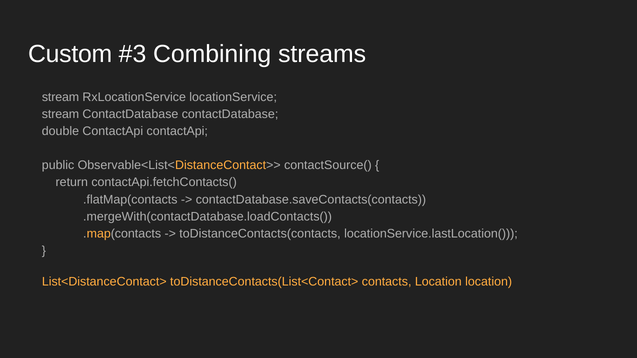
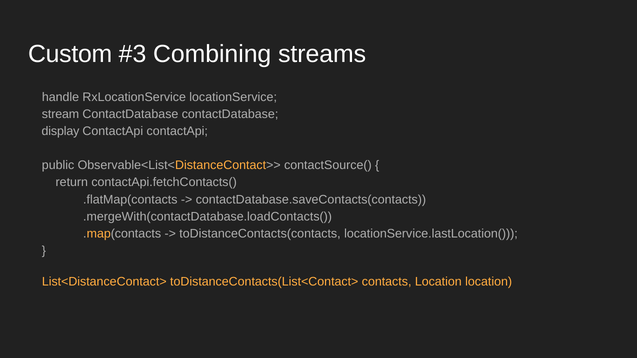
stream at (61, 97): stream -> handle
double: double -> display
